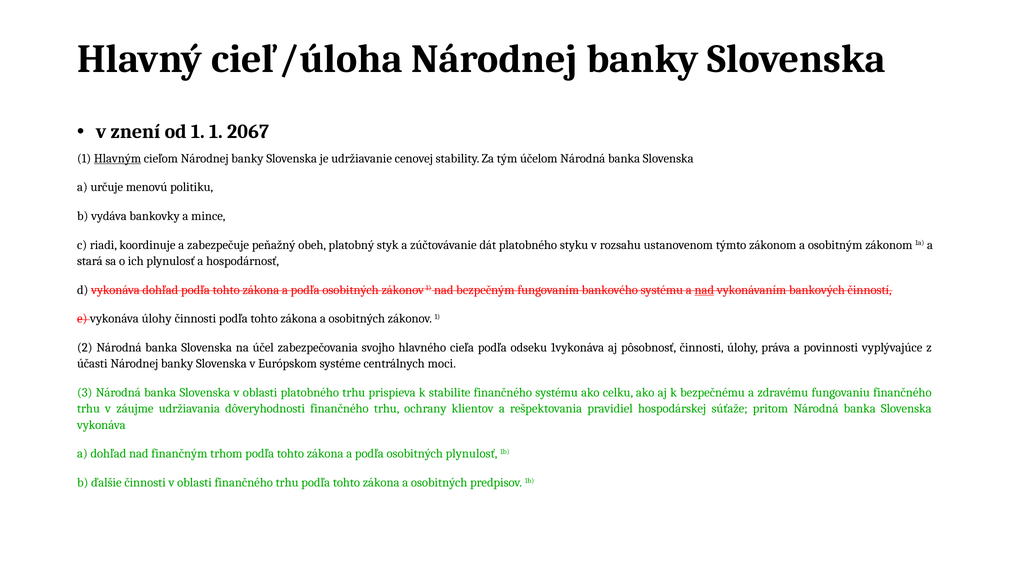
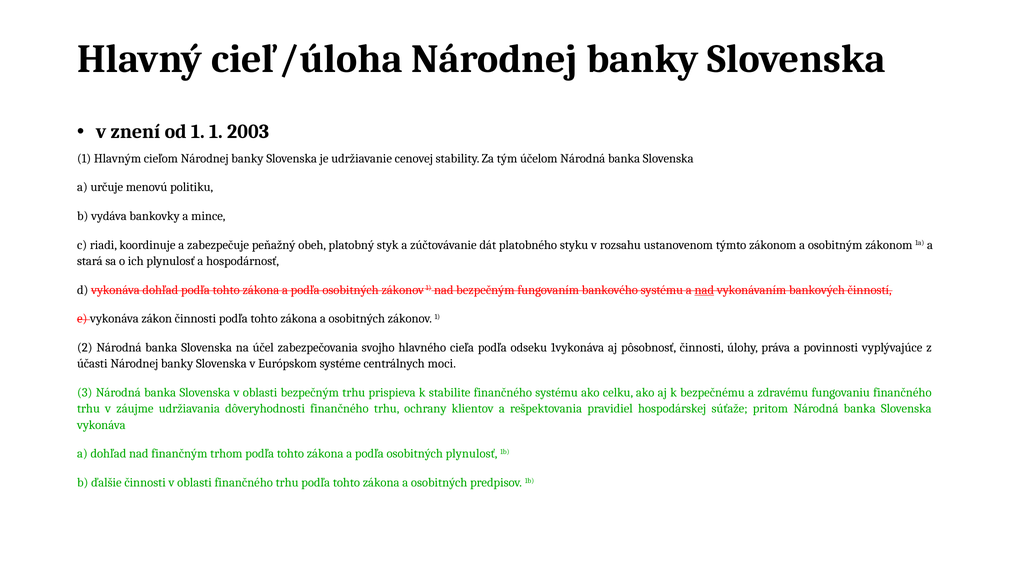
2067: 2067 -> 2003
Hlavným underline: present -> none
vykonáva úlohy: úlohy -> zákon
oblasti platobného: platobného -> bezpečným
